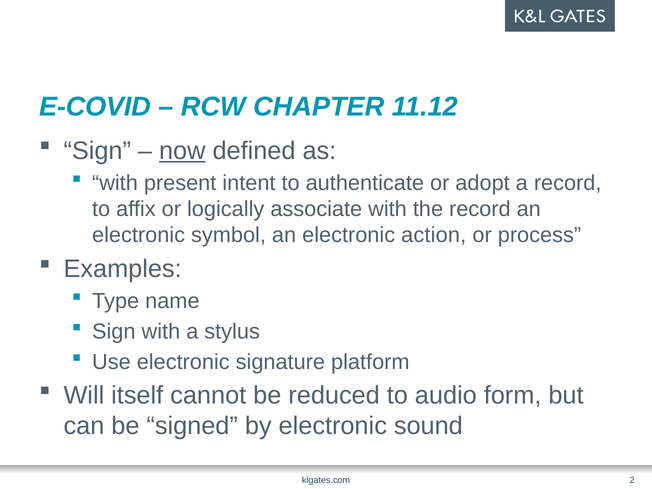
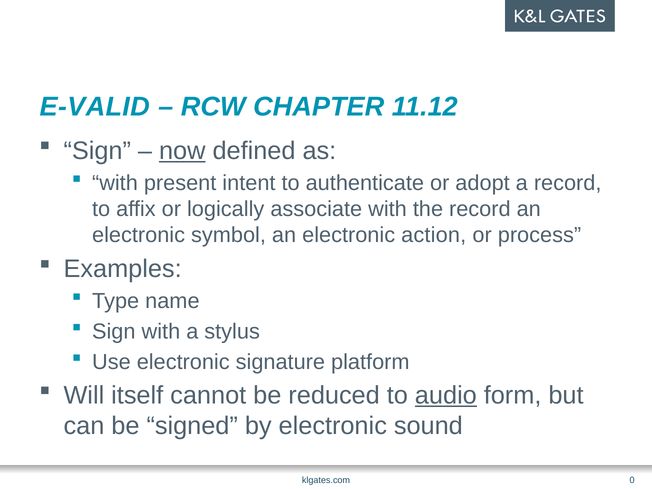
E-COVID: E-COVID -> E-VALID
audio underline: none -> present
2: 2 -> 0
